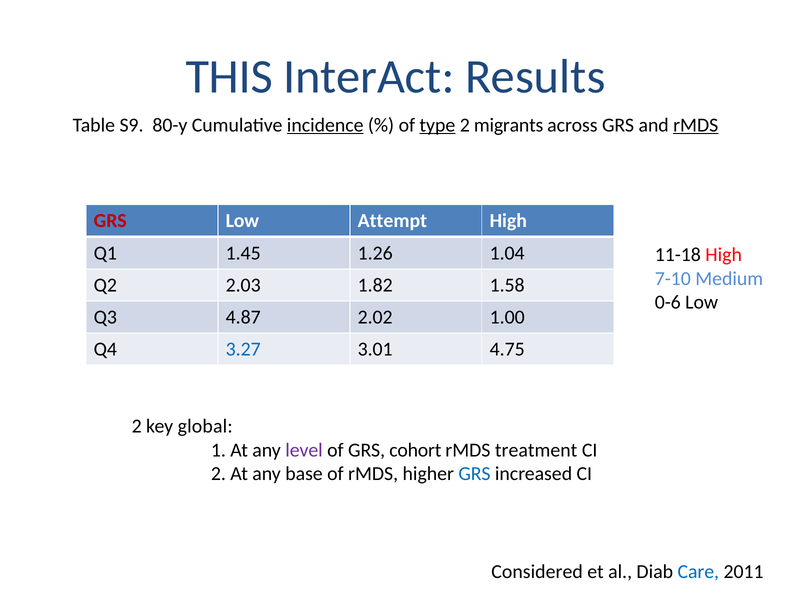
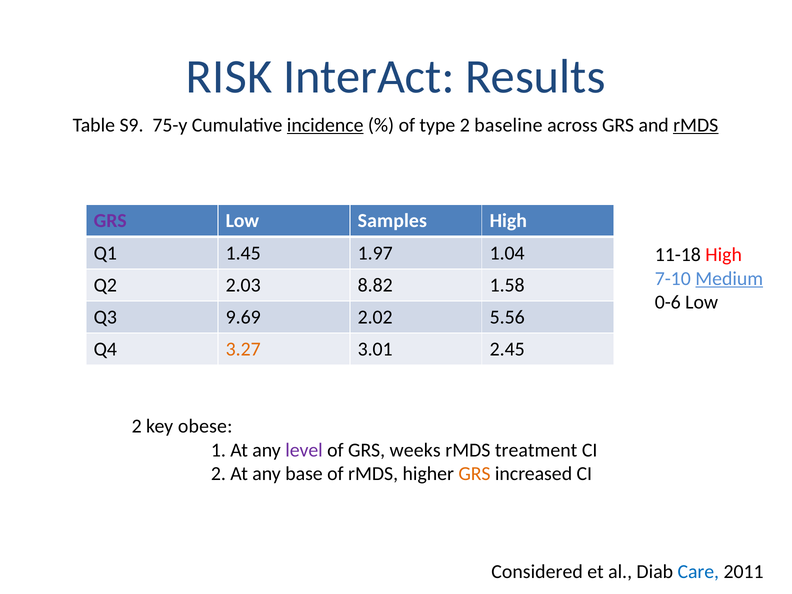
THIS: THIS -> RISK
80-y: 80-y -> 75-y
type underline: present -> none
migrants: migrants -> baseline
GRS at (110, 221) colour: red -> purple
Attempt: Attempt -> Samples
1.26: 1.26 -> 1.97
Medium underline: none -> present
1.82: 1.82 -> 8.82
4.87: 4.87 -> 9.69
1.00: 1.00 -> 5.56
3.27 colour: blue -> orange
4.75: 4.75 -> 2.45
global: global -> obese
cohort: cohort -> weeks
GRS at (474, 474) colour: blue -> orange
